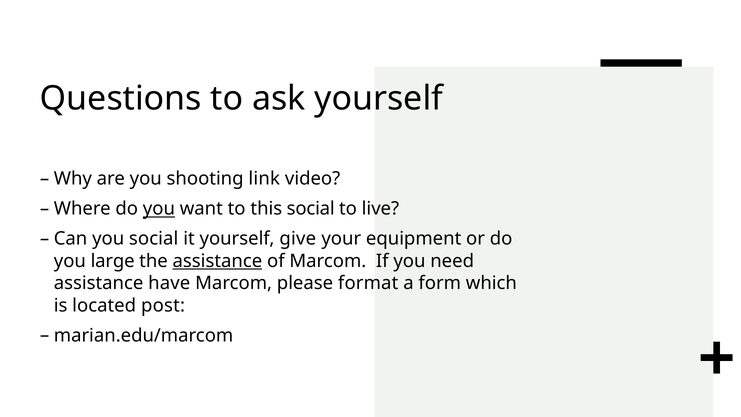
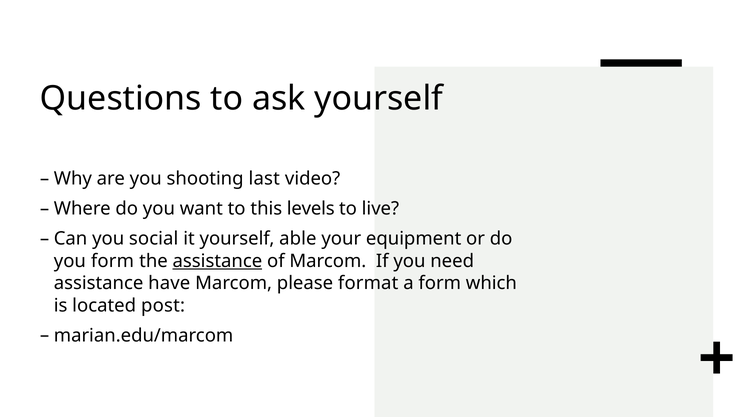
link: link -> last
you at (159, 209) underline: present -> none
this social: social -> levels
give: give -> able
you large: large -> form
